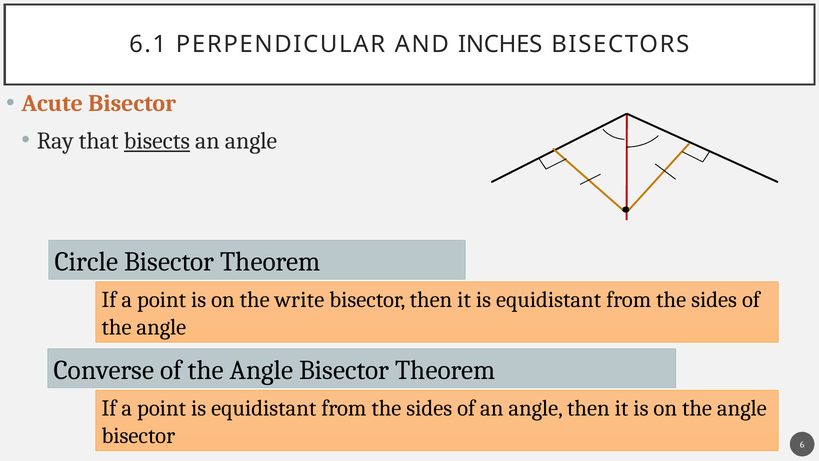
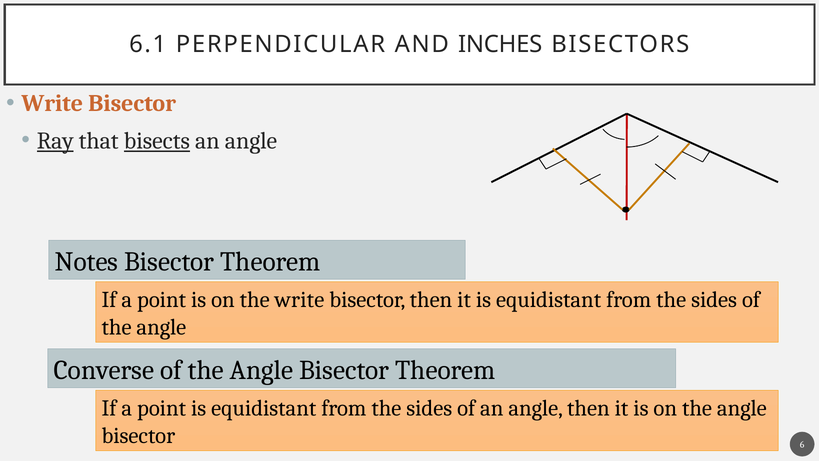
Acute at (52, 104): Acute -> Write
Ray underline: none -> present
Circle: Circle -> Notes
